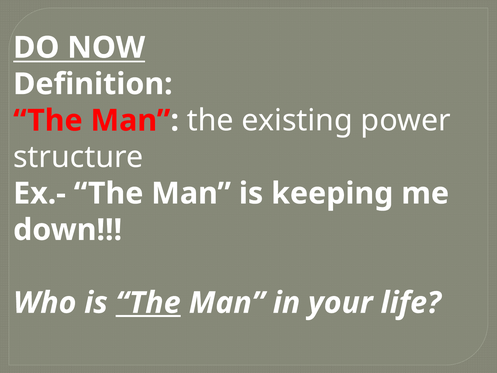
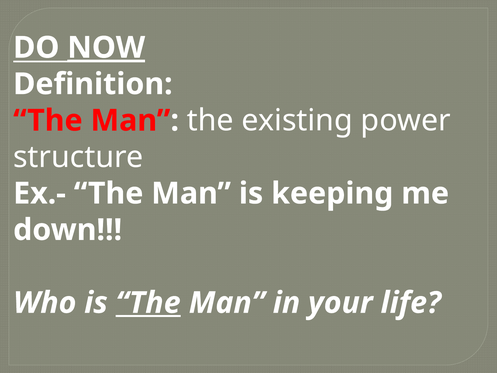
NOW underline: none -> present
